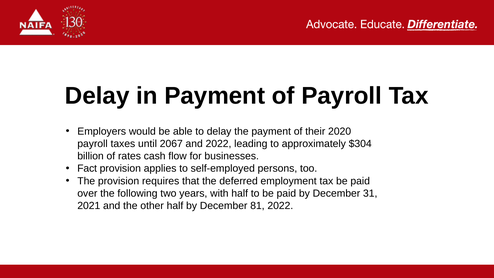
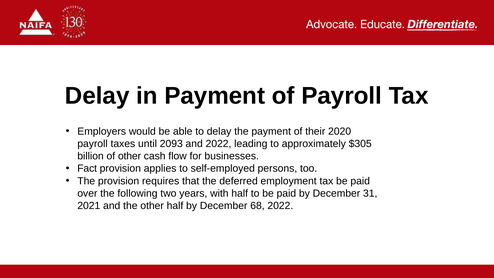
2067: 2067 -> 2093
$304: $304 -> $305
of rates: rates -> other
81: 81 -> 68
